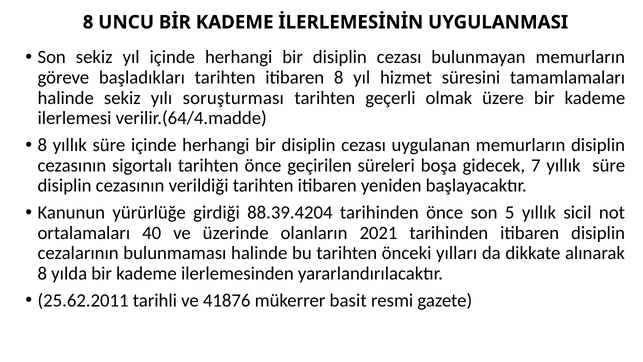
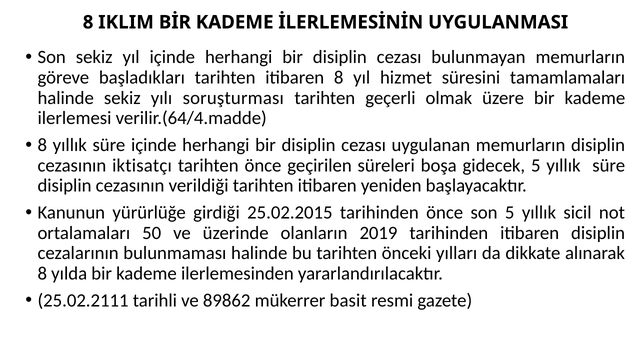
UNCU: UNCU -> IKLIM
sigortalı: sigortalı -> iktisatçı
gidecek 7: 7 -> 5
88.39.4204: 88.39.4204 -> 25.02.2015
40: 40 -> 50
2021: 2021 -> 2019
25.62.2011: 25.62.2011 -> 25.02.2111
41876: 41876 -> 89862
